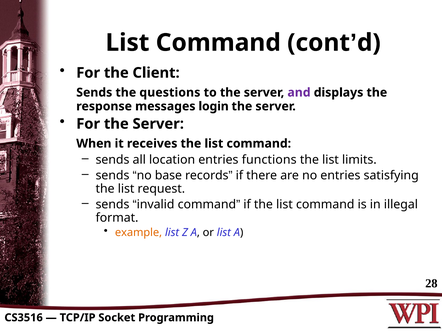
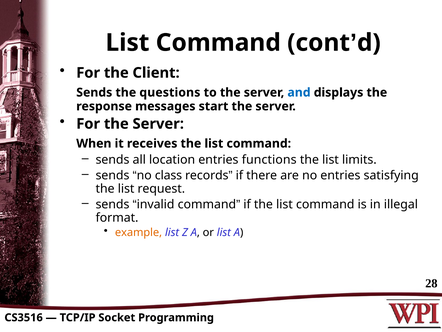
and colour: purple -> blue
login: login -> start
base: base -> class
